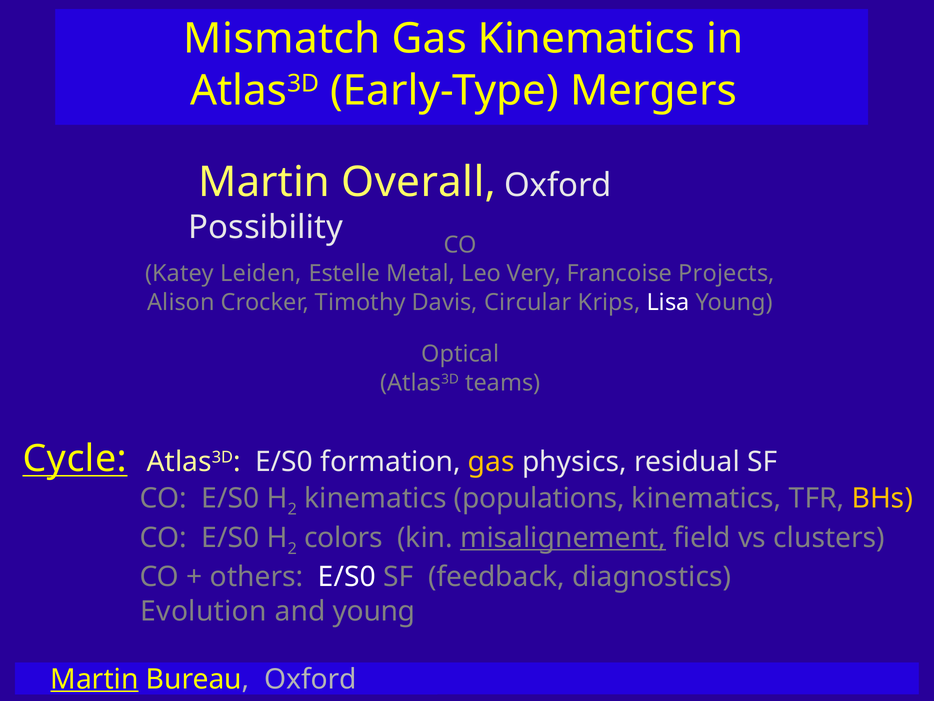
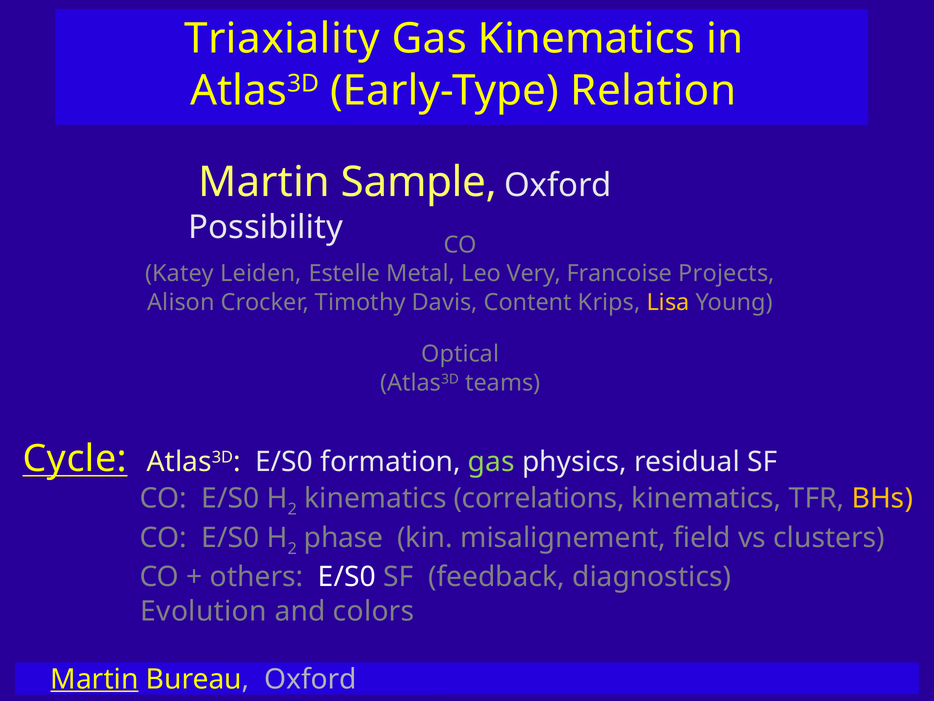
Mismatch: Mismatch -> Triaxiality
Mergers: Mergers -> Relation
Overall: Overall -> Sample
Circular: Circular -> Content
Lisa colour: white -> yellow
gas at (491, 461) colour: yellow -> light green
populations: populations -> correlations
colors: colors -> phase
misalignement underline: present -> none
and young: young -> colors
